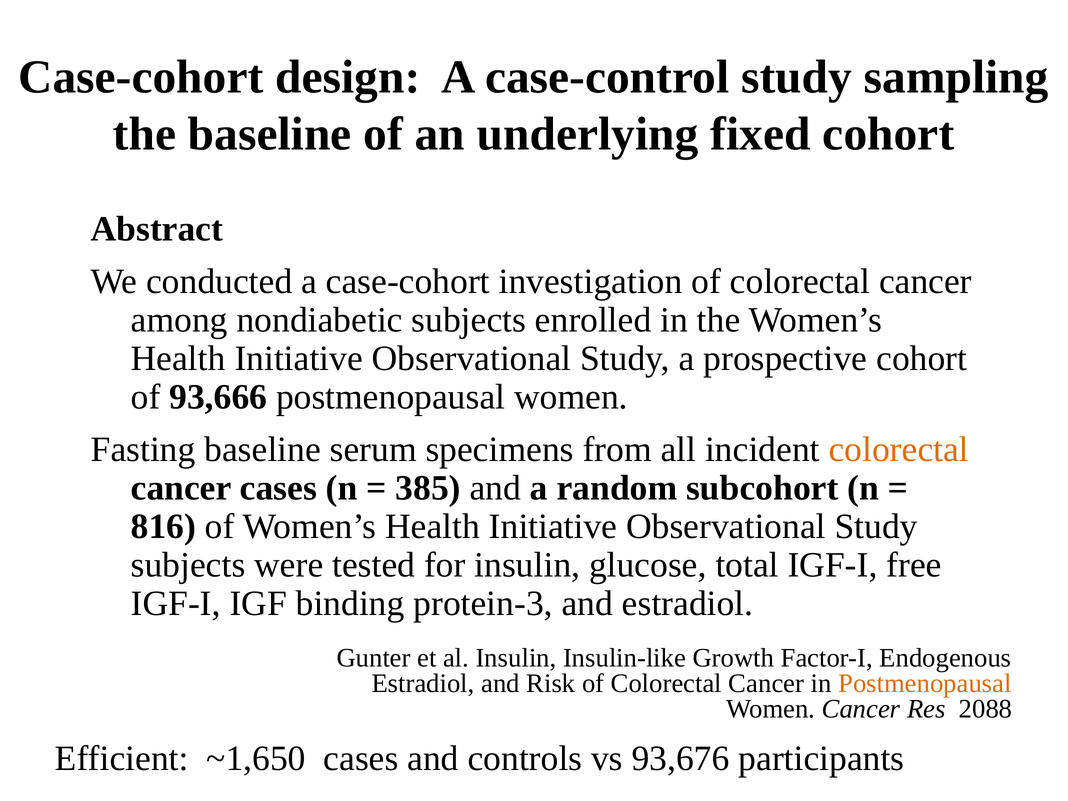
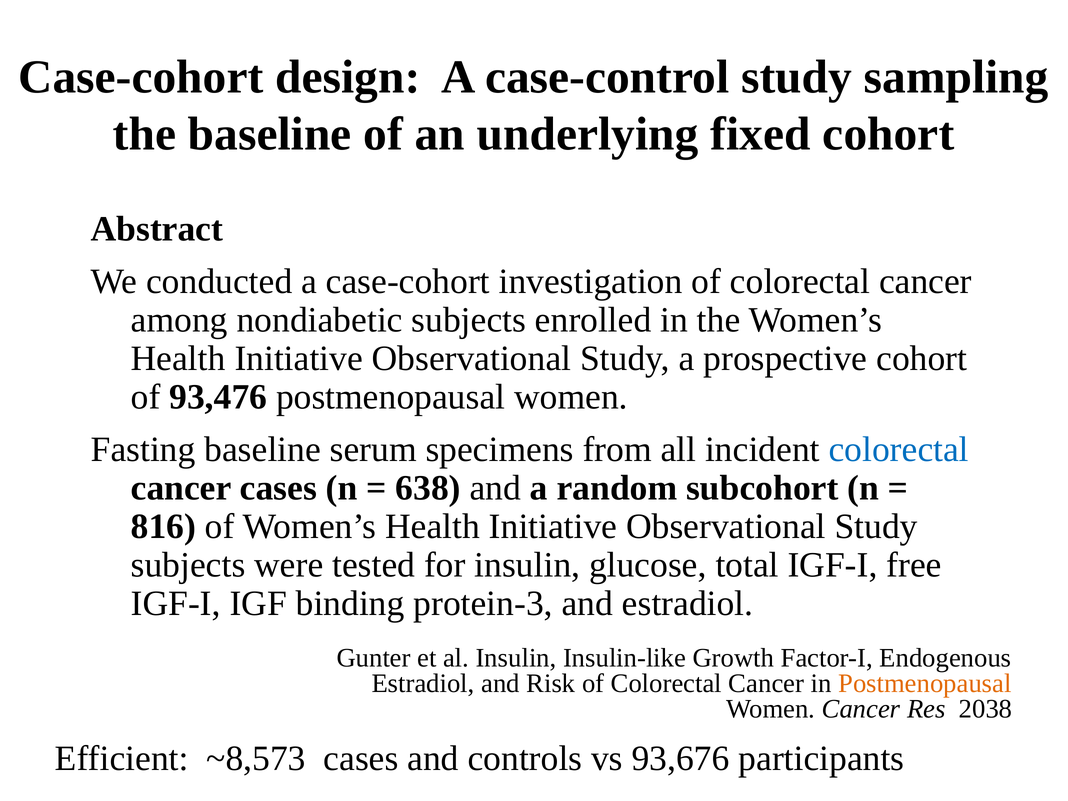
93,666: 93,666 -> 93,476
colorectal at (899, 450) colour: orange -> blue
385: 385 -> 638
2088: 2088 -> 2038
~1,650: ~1,650 -> ~8,573
